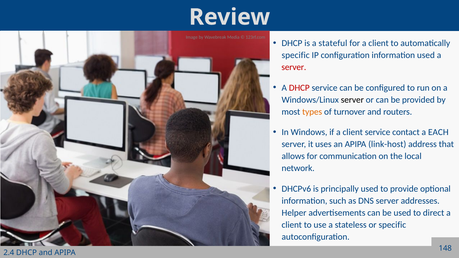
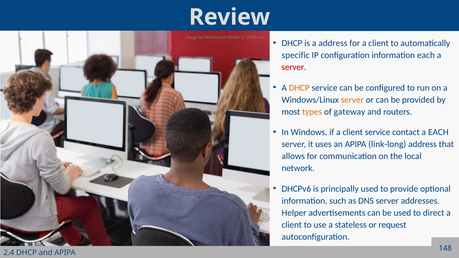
a stateful: stateful -> address
information used: used -> each
DHCP at (299, 88) colour: red -> orange
server at (352, 100) colour: black -> orange
turnover: turnover -> gateway
link-host: link-host -> link-long
or specific: specific -> request
